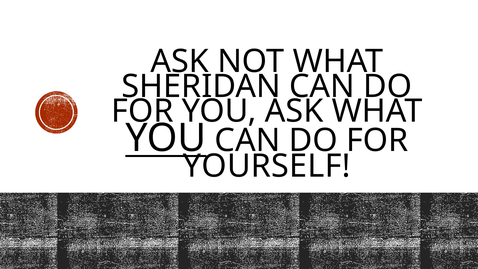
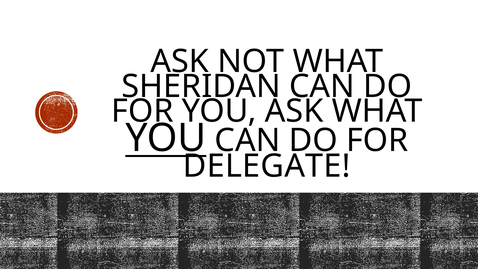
YOURSELF: YOURSELF -> DELEGATE
